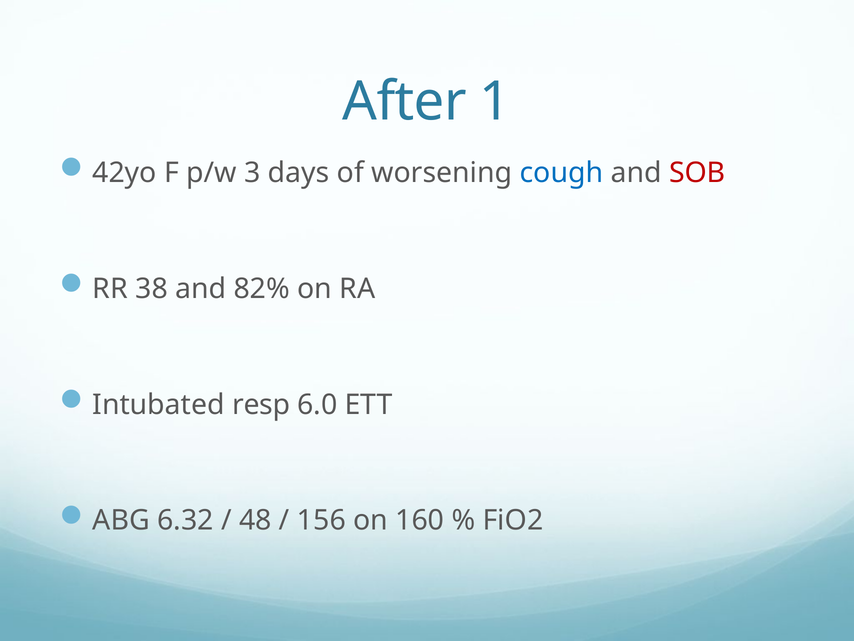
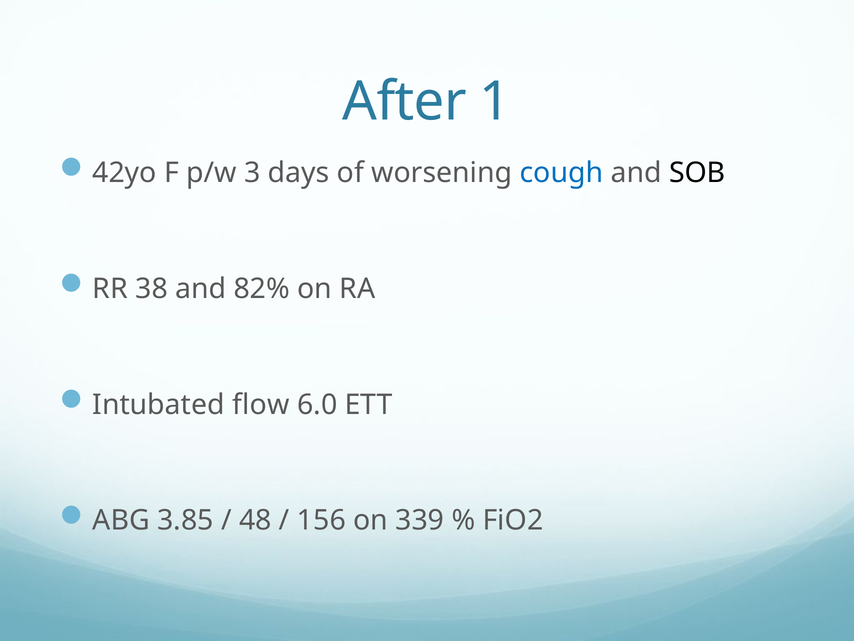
SOB colour: red -> black
resp: resp -> flow
6.32: 6.32 -> 3.85
160: 160 -> 339
